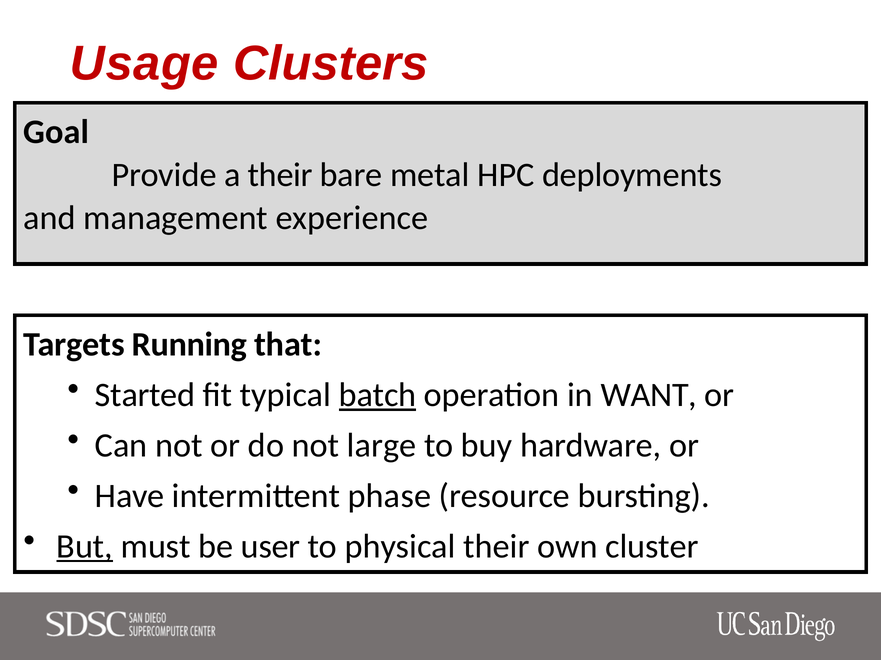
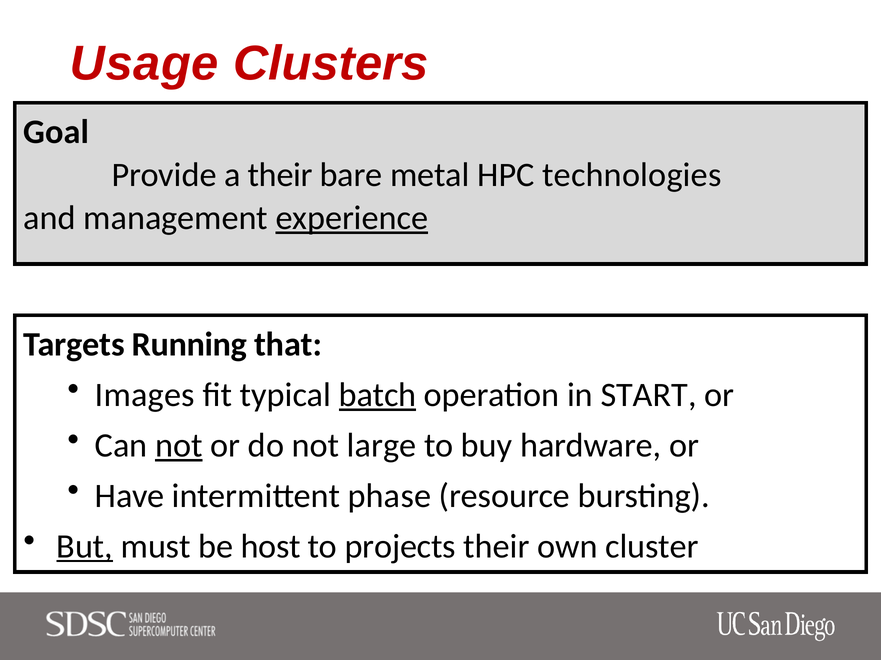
deployments: deployments -> technologies
experience underline: none -> present
Started: Started -> Images
WANT: WANT -> START
not at (179, 446) underline: none -> present
user: user -> host
physical: physical -> projects
